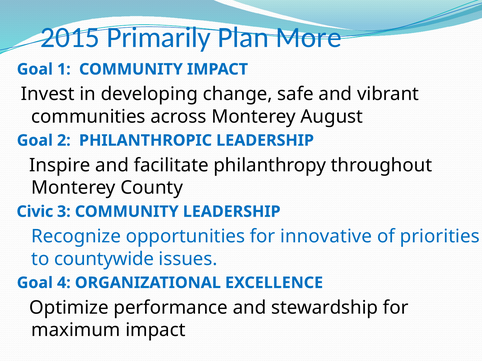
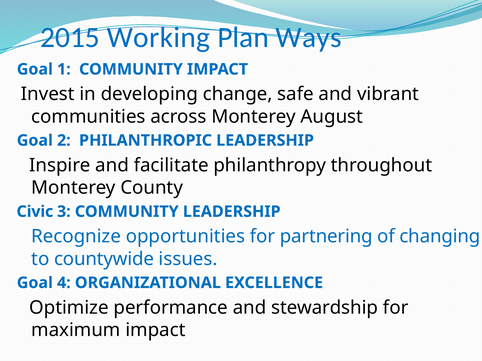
Primarily: Primarily -> Working
More: More -> Ways
innovative: innovative -> partnering
priorities: priorities -> changing
